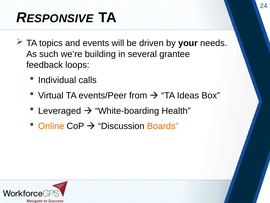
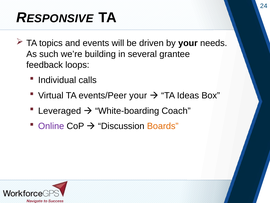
events/Peer from: from -> your
Health: Health -> Coach
Online colour: orange -> purple
